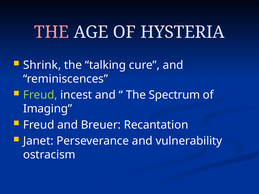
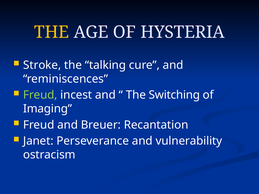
THE at (52, 32) colour: pink -> yellow
Shrink: Shrink -> Stroke
Spectrum: Spectrum -> Switching
